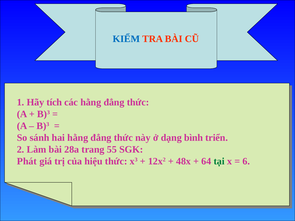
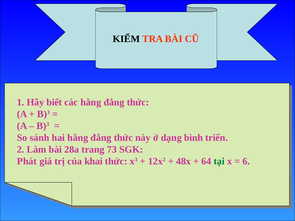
KIỂM colour: blue -> black
tích: tích -> biết
55: 55 -> 73
hiệu: hiệu -> khai
